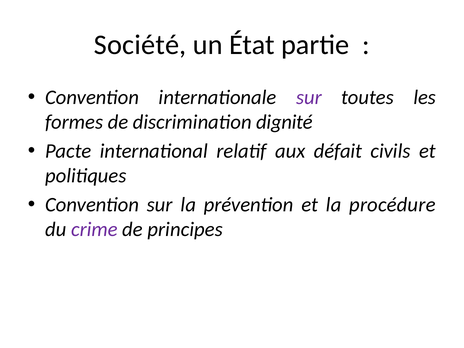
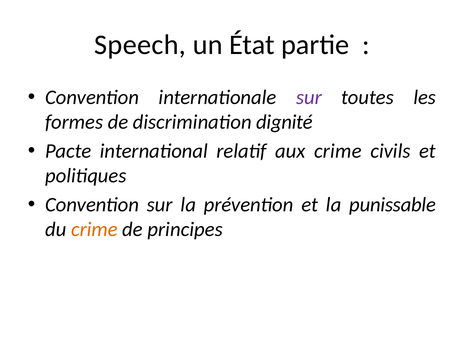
Société: Société -> Speech
aux défait: défait -> crime
procédure: procédure -> punissable
crime at (94, 229) colour: purple -> orange
